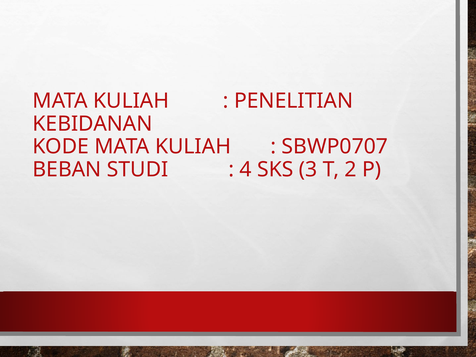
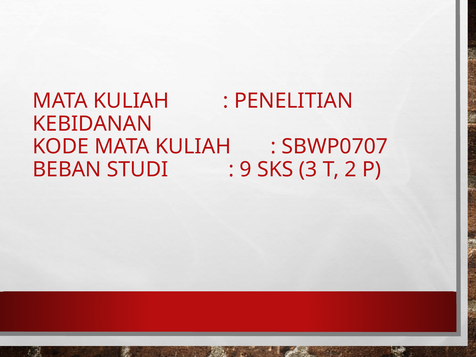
4: 4 -> 9
